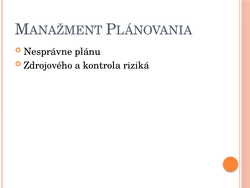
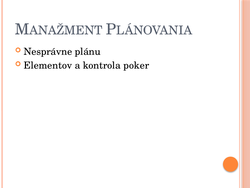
Zdrojového: Zdrojového -> Elementov
riziká: riziká -> poker
